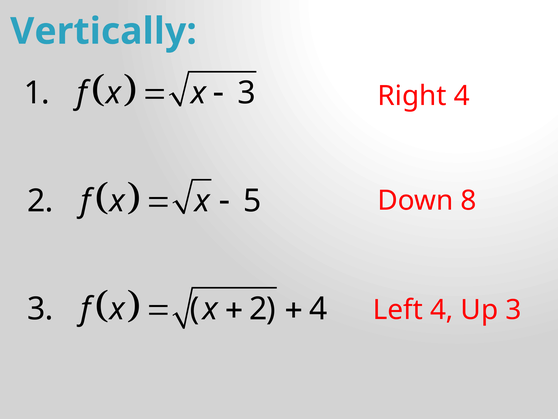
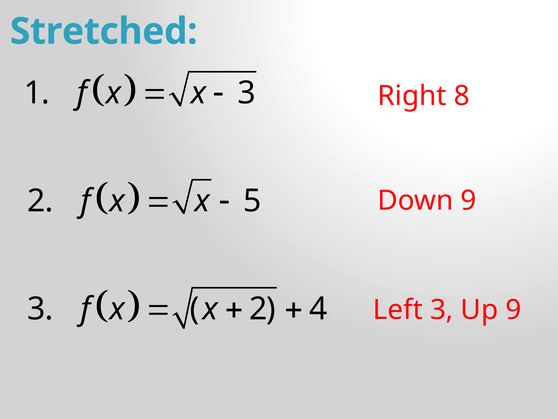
Vertically: Vertically -> Stretched
Right 4: 4 -> 8
Down 8: 8 -> 9
Left 4: 4 -> 3
Up 3: 3 -> 9
